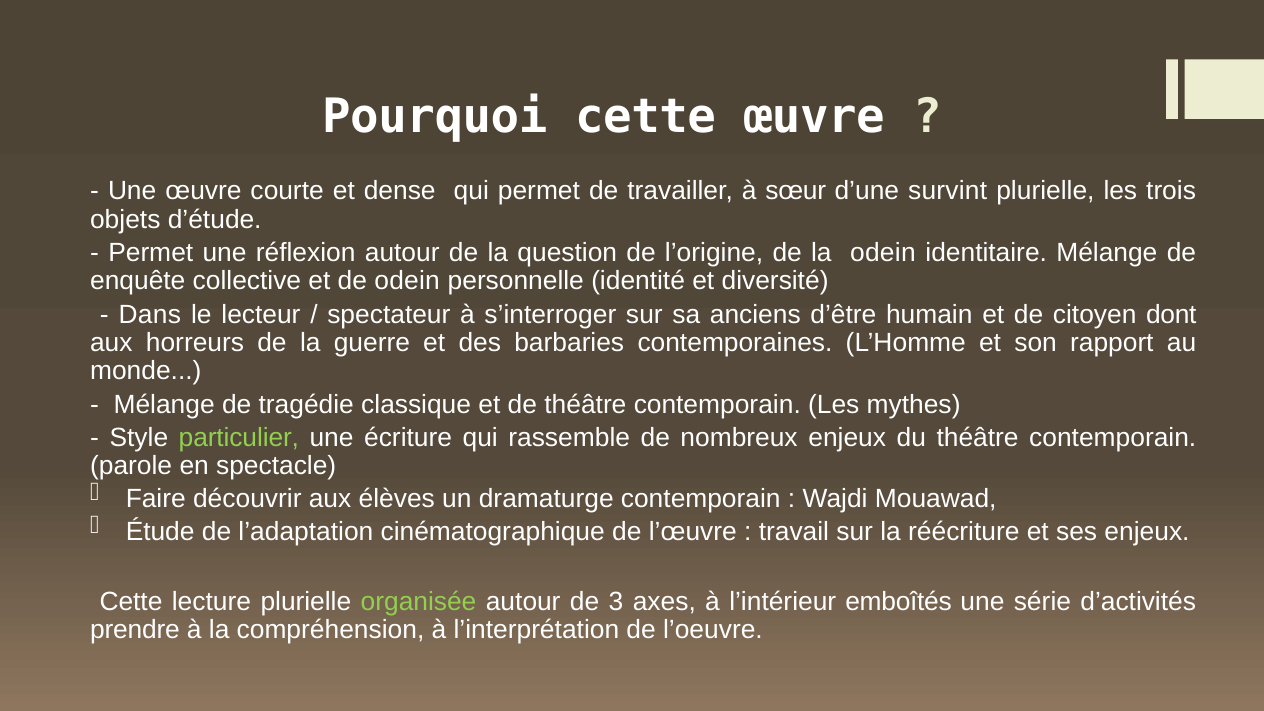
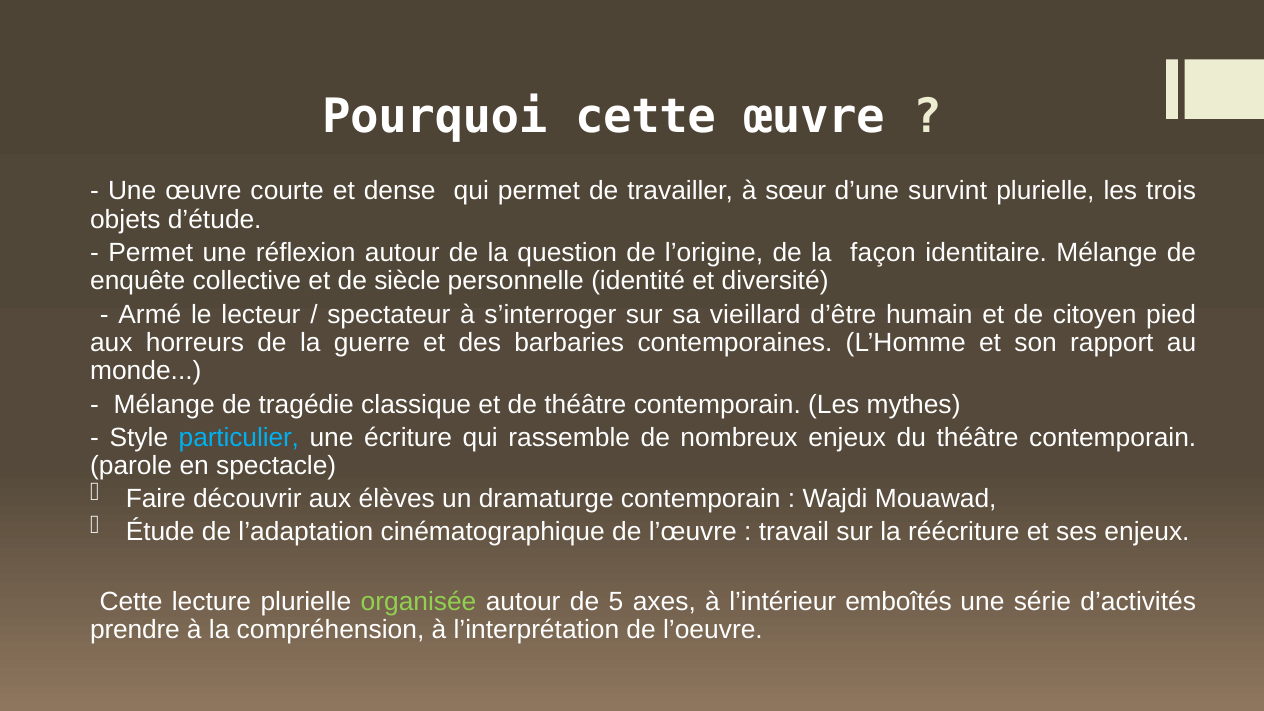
la odein: odein -> façon
de odein: odein -> siècle
Dans: Dans -> Armé
anciens: anciens -> vieillard
dont: dont -> pied
particulier colour: light green -> light blue
3: 3 -> 5
